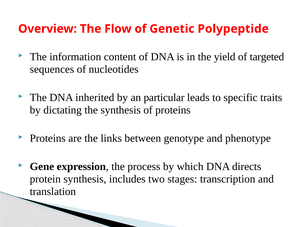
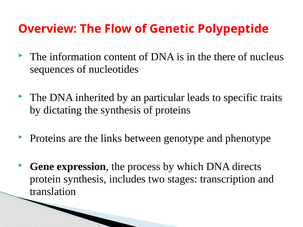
yield: yield -> there
targeted: targeted -> nucleus
